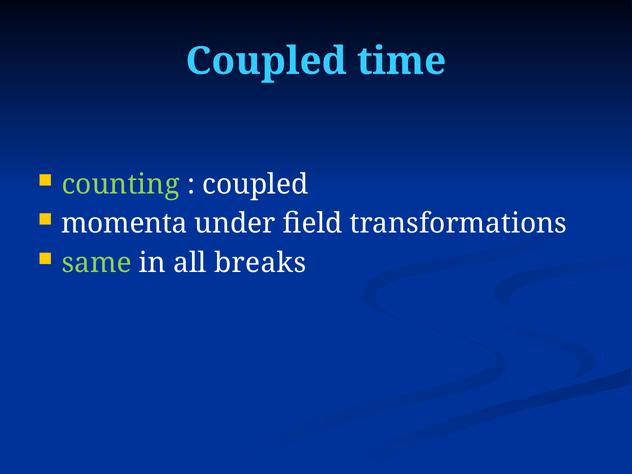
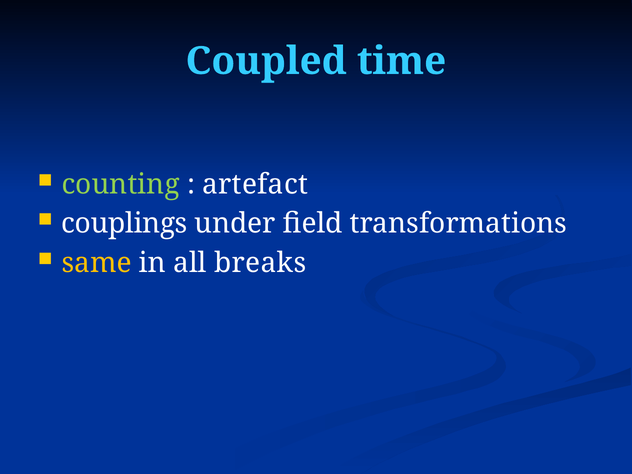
coupled at (255, 184): coupled -> artefact
momenta: momenta -> couplings
same colour: light green -> yellow
